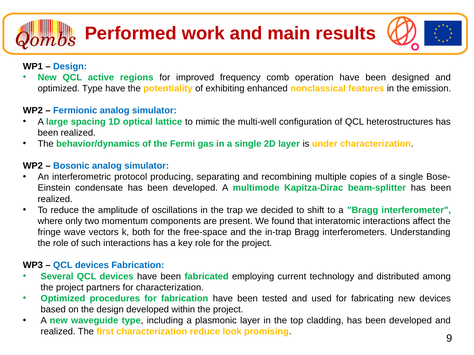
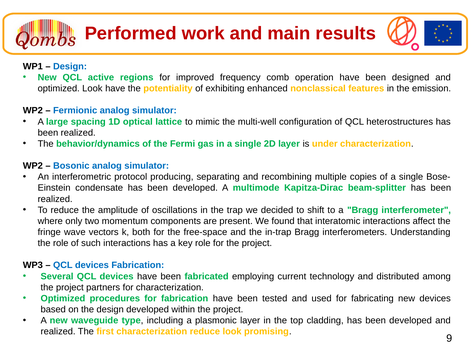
optimized Type: Type -> Look
